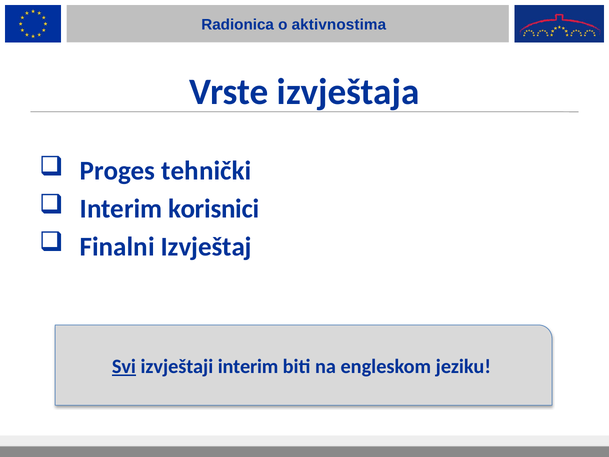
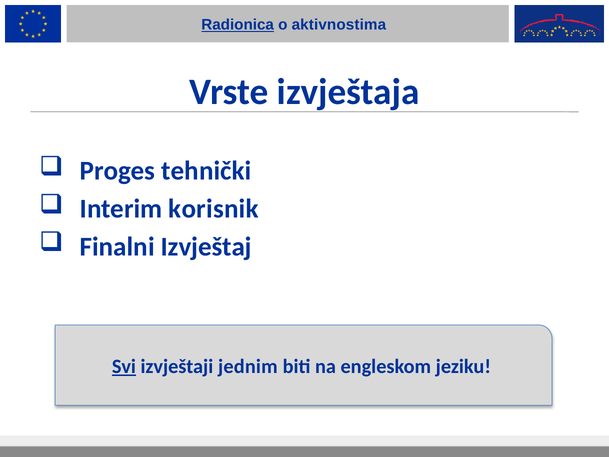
Radionica underline: none -> present
korisnici: korisnici -> korisnik
izvještaji interim: interim -> jednim
